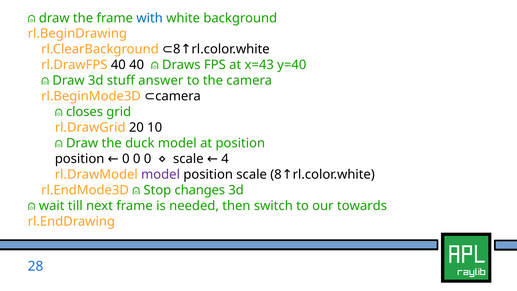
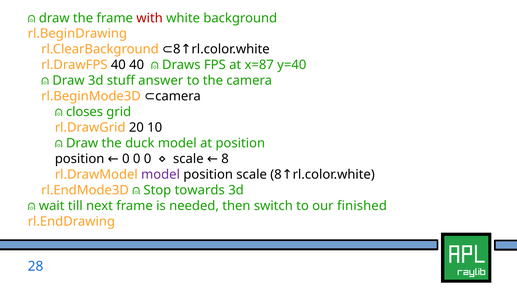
with colour: blue -> red
x=43: x=43 -> x=87
0 scale 4: 4 -> 8
changes: changes -> towards
towards: towards -> finished
